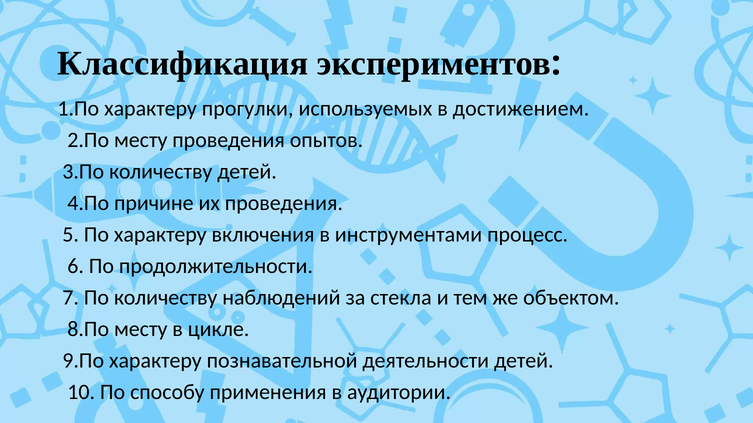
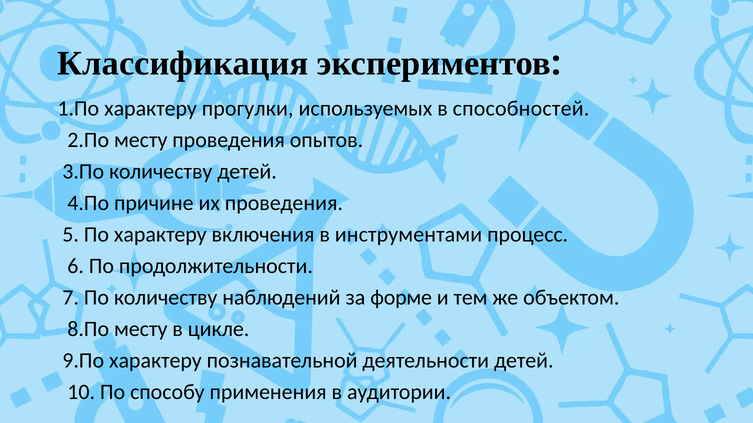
достижением: достижением -> способностей
стекла: стекла -> форме
